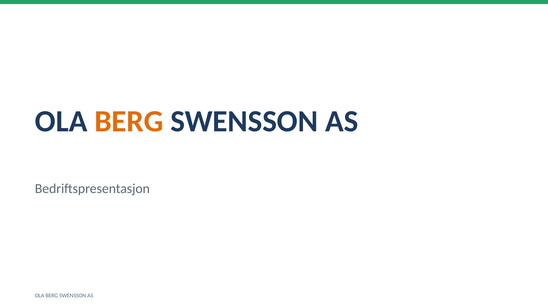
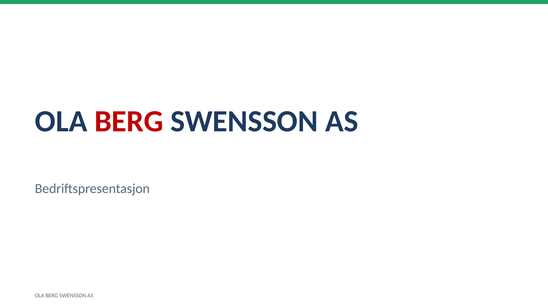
BERG at (129, 122) colour: orange -> red
